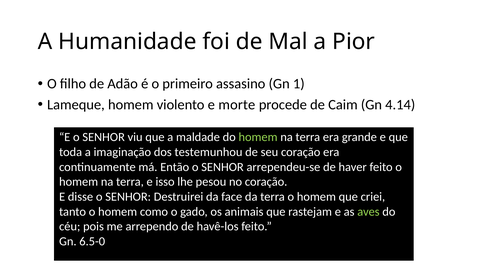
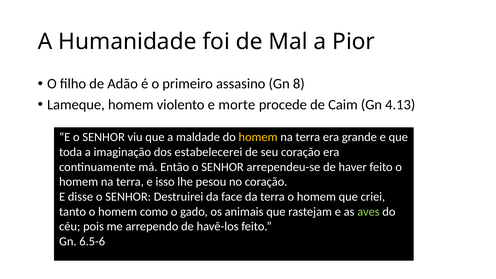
1: 1 -> 8
4.14: 4.14 -> 4.13
homem at (258, 137) colour: light green -> yellow
testemunhou: testemunhou -> estabelecerei
6.5-0: 6.5-0 -> 6.5-6
